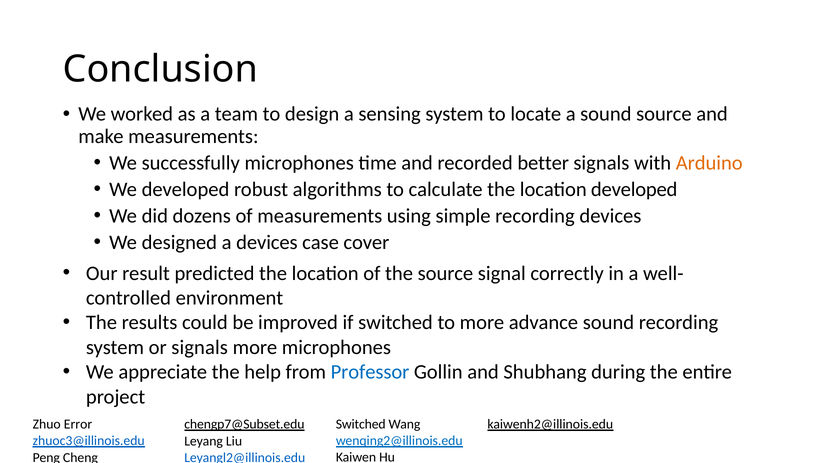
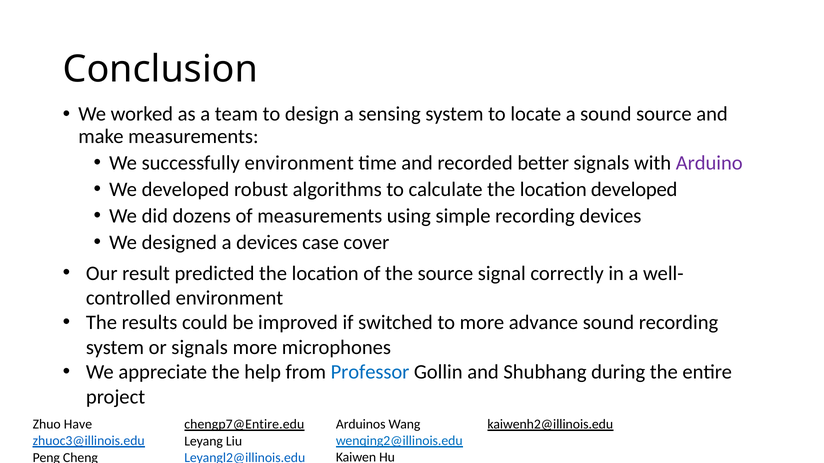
successfully microphones: microphones -> environment
Arduino colour: orange -> purple
Error: Error -> Have
chengp7@Subset.edu: chengp7@Subset.edu -> chengp7@Entire.edu
Switched at (361, 425): Switched -> Arduinos
